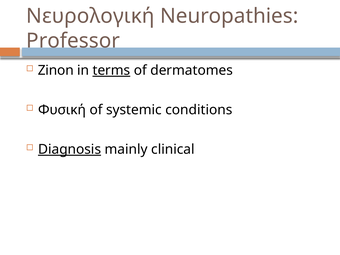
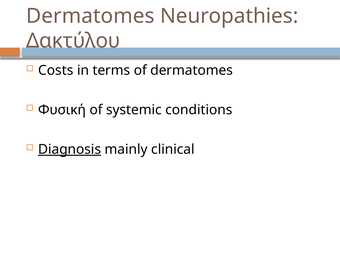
Νευρολογική at (90, 16): Νευρολογική -> Dermatomes
Professor: Professor -> Δακτύλου
Zinon: Zinon -> Costs
terms underline: present -> none
